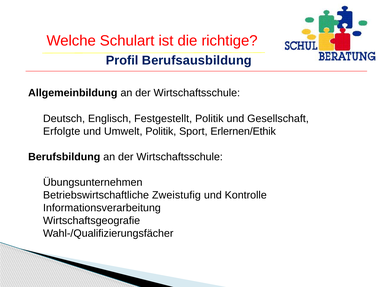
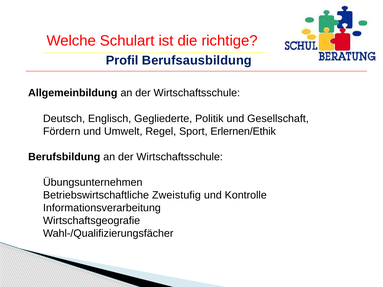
Festgestellt: Festgestellt -> Gegliederte
Erfolgte: Erfolgte -> Fördern
Umwelt Politik: Politik -> Regel
